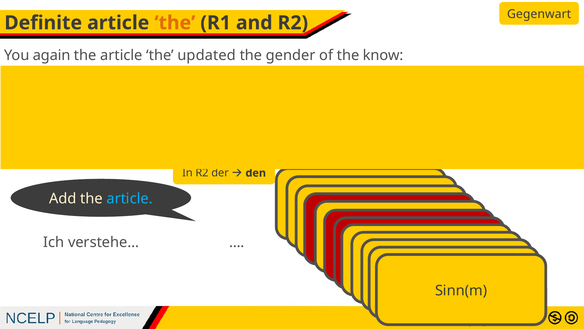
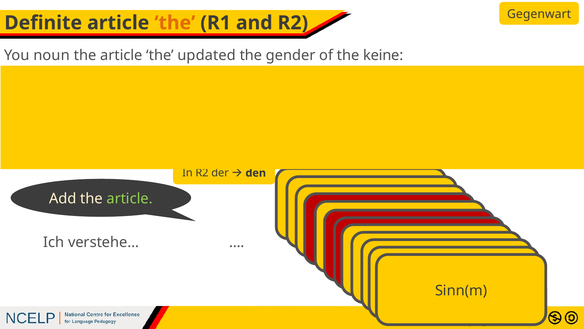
again: again -> noun
know: know -> keine
article at (130, 199) colour: light blue -> light green
